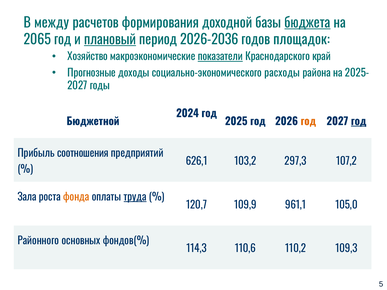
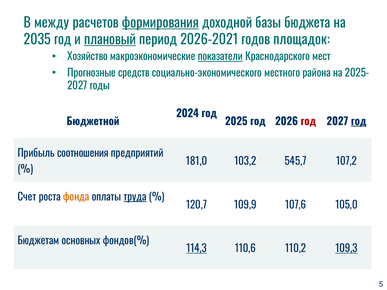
формирования underline: none -> present
бюджета underline: present -> none
2065: 2065 -> 2035
2026-2036: 2026-2036 -> 2026-2021
край: край -> мест
доходы: доходы -> средств
расходы: расходы -> местного
год at (308, 122) colour: orange -> red
626,1: 626,1 -> 181,0
297,3: 297,3 -> 545,7
Зала: Зала -> Счет
961,1: 961,1 -> 107,6
Районного: Районного -> Бюджетам
114,3 underline: none -> present
109,3 underline: none -> present
